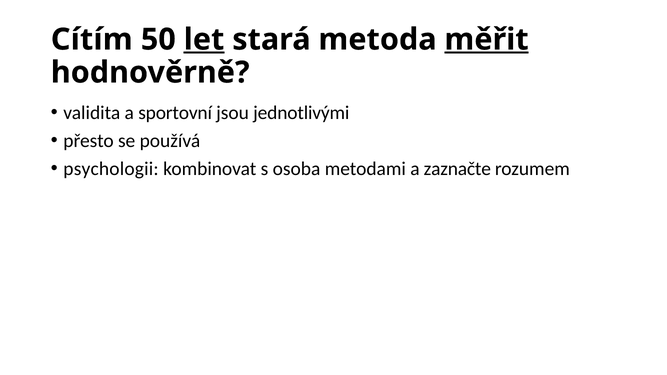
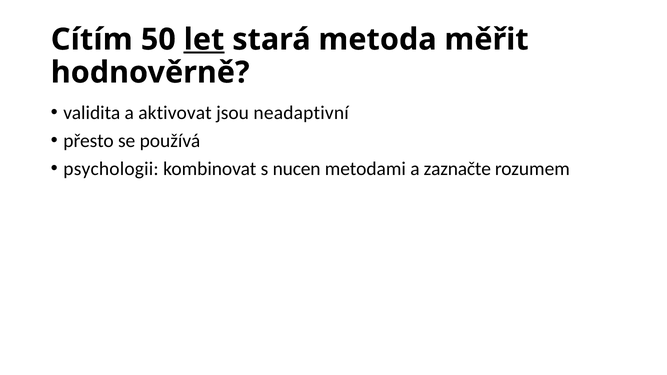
měřit underline: present -> none
sportovní: sportovní -> aktivovat
jednotlivými: jednotlivými -> neadaptivní
osoba: osoba -> nucen
